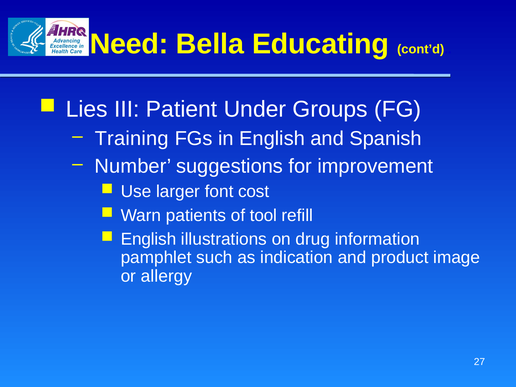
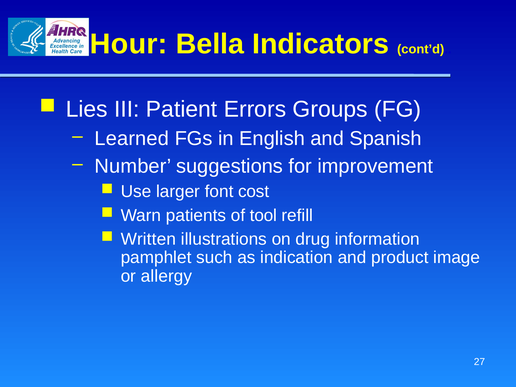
Need: Need -> Hour
Educating: Educating -> Indicators
Under: Under -> Errors
Training: Training -> Learned
English at (149, 239): English -> Written
